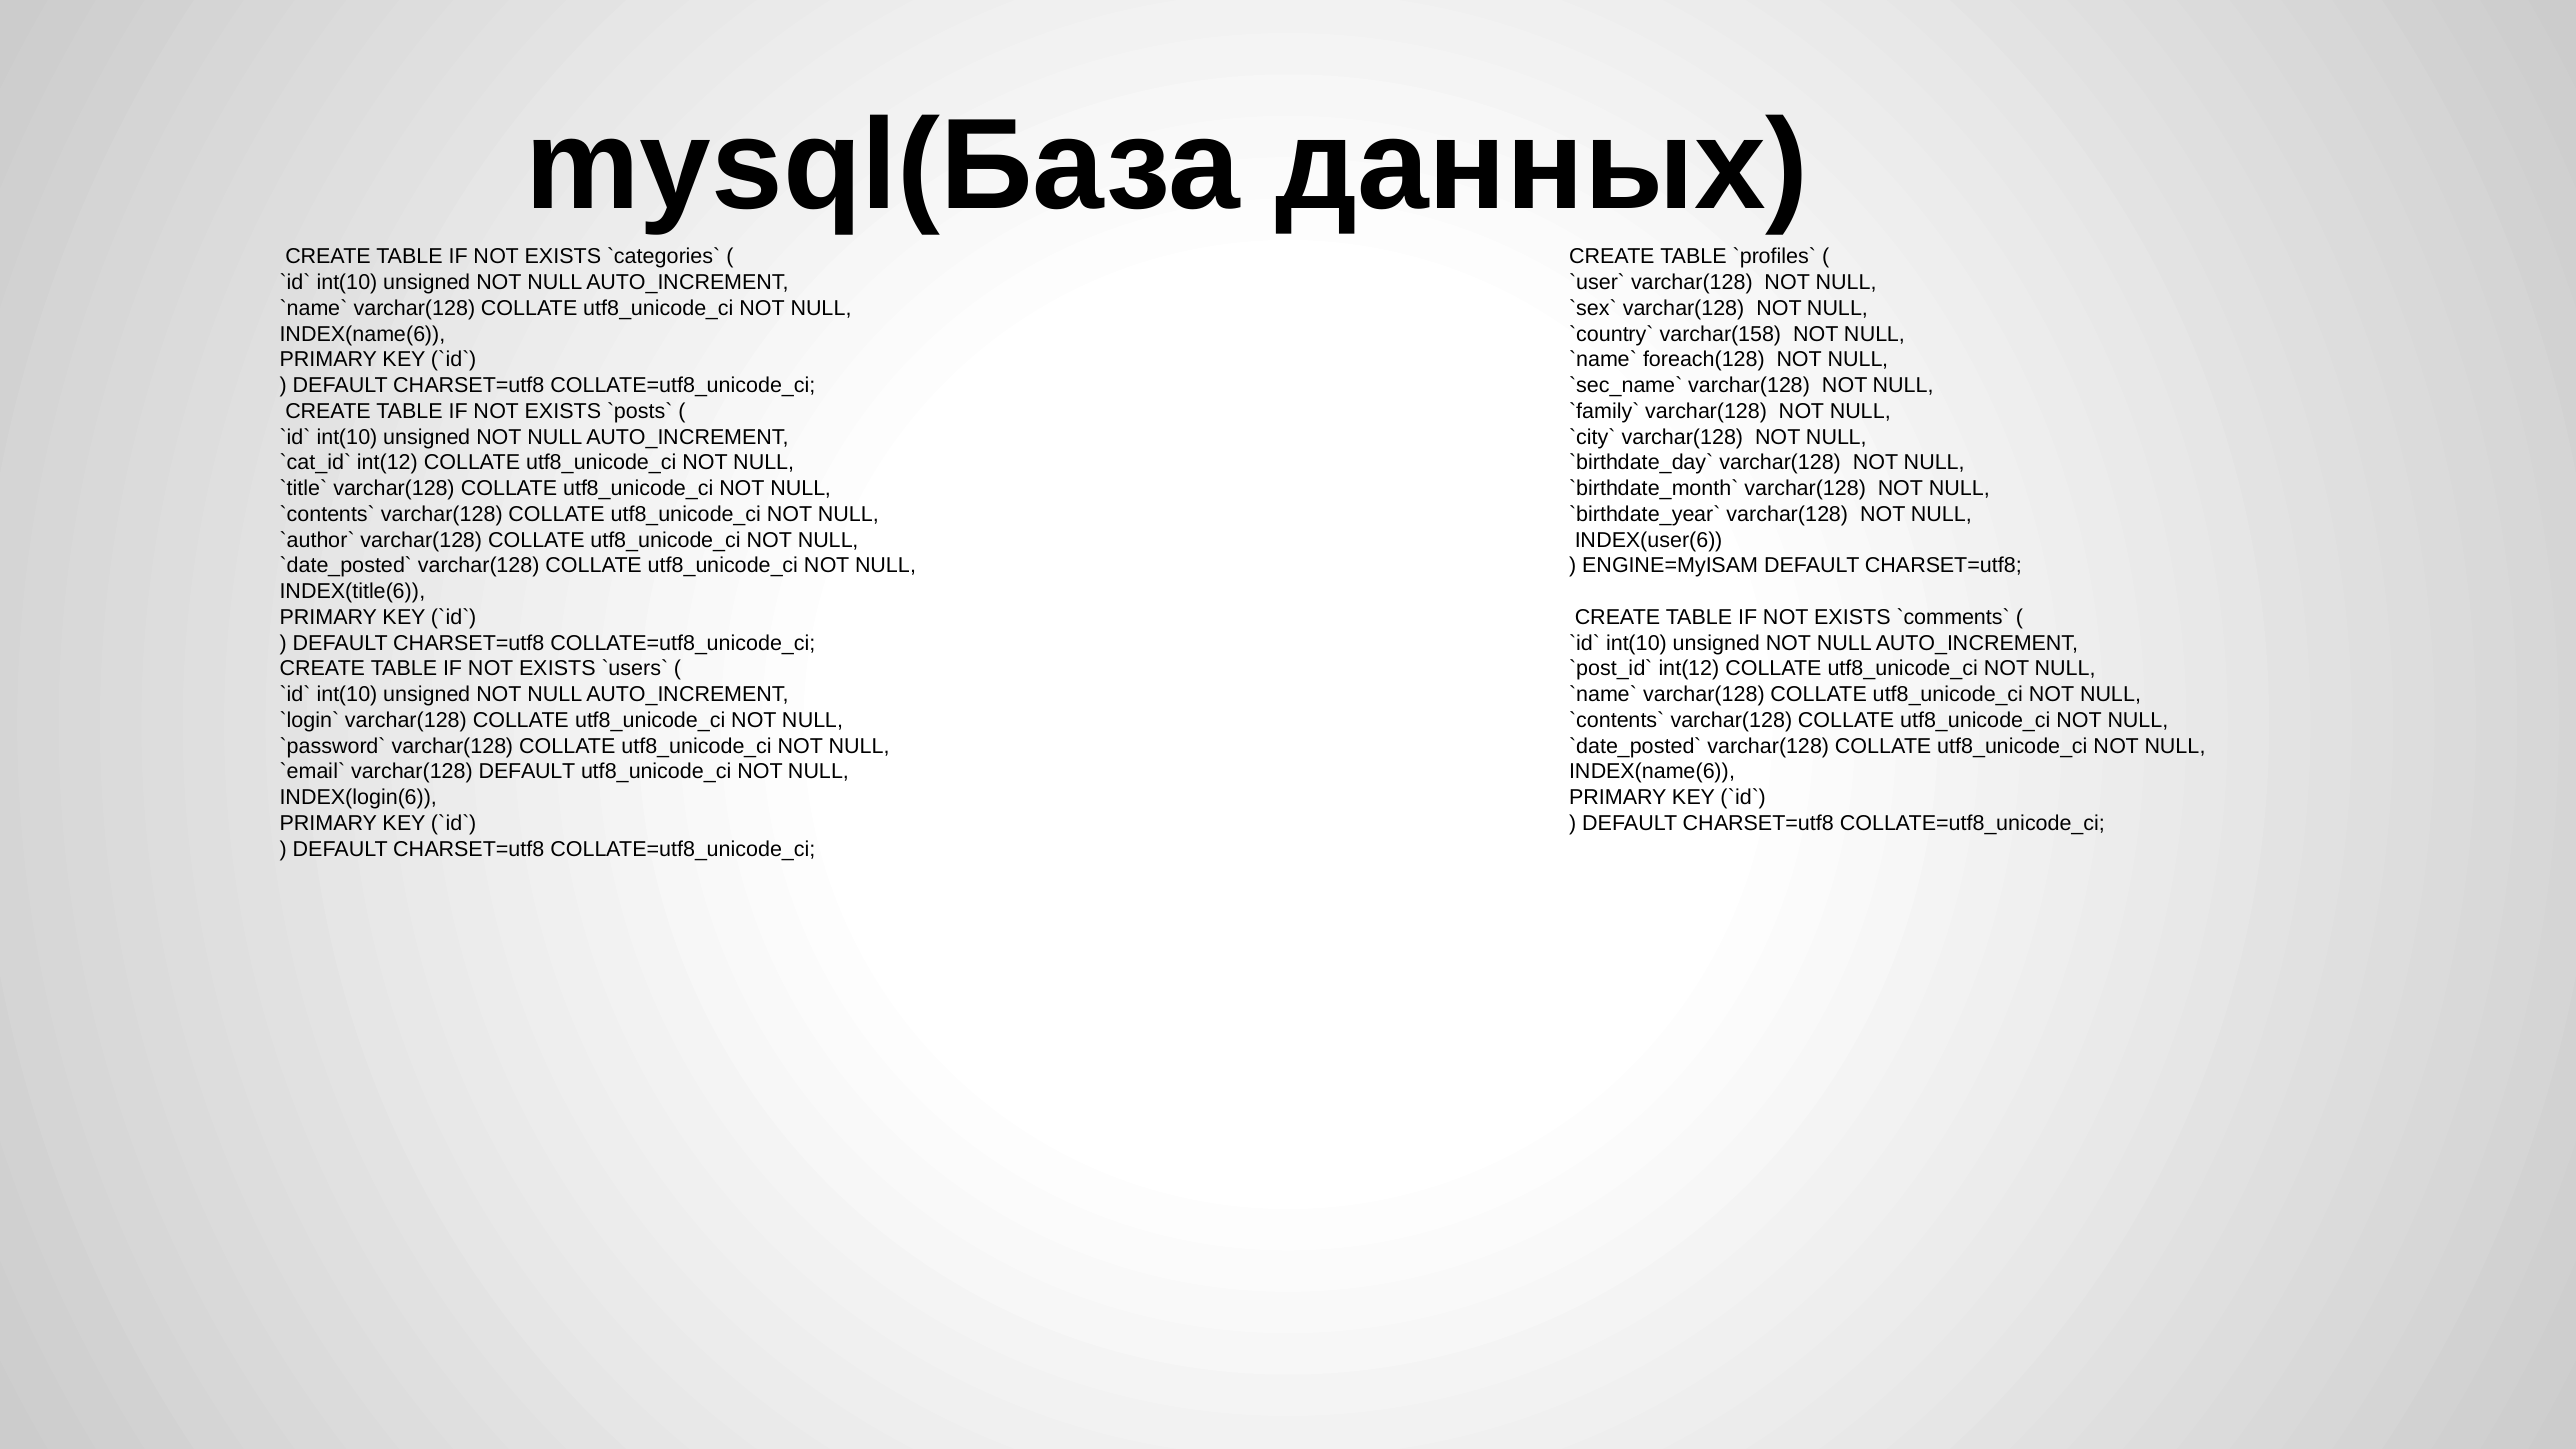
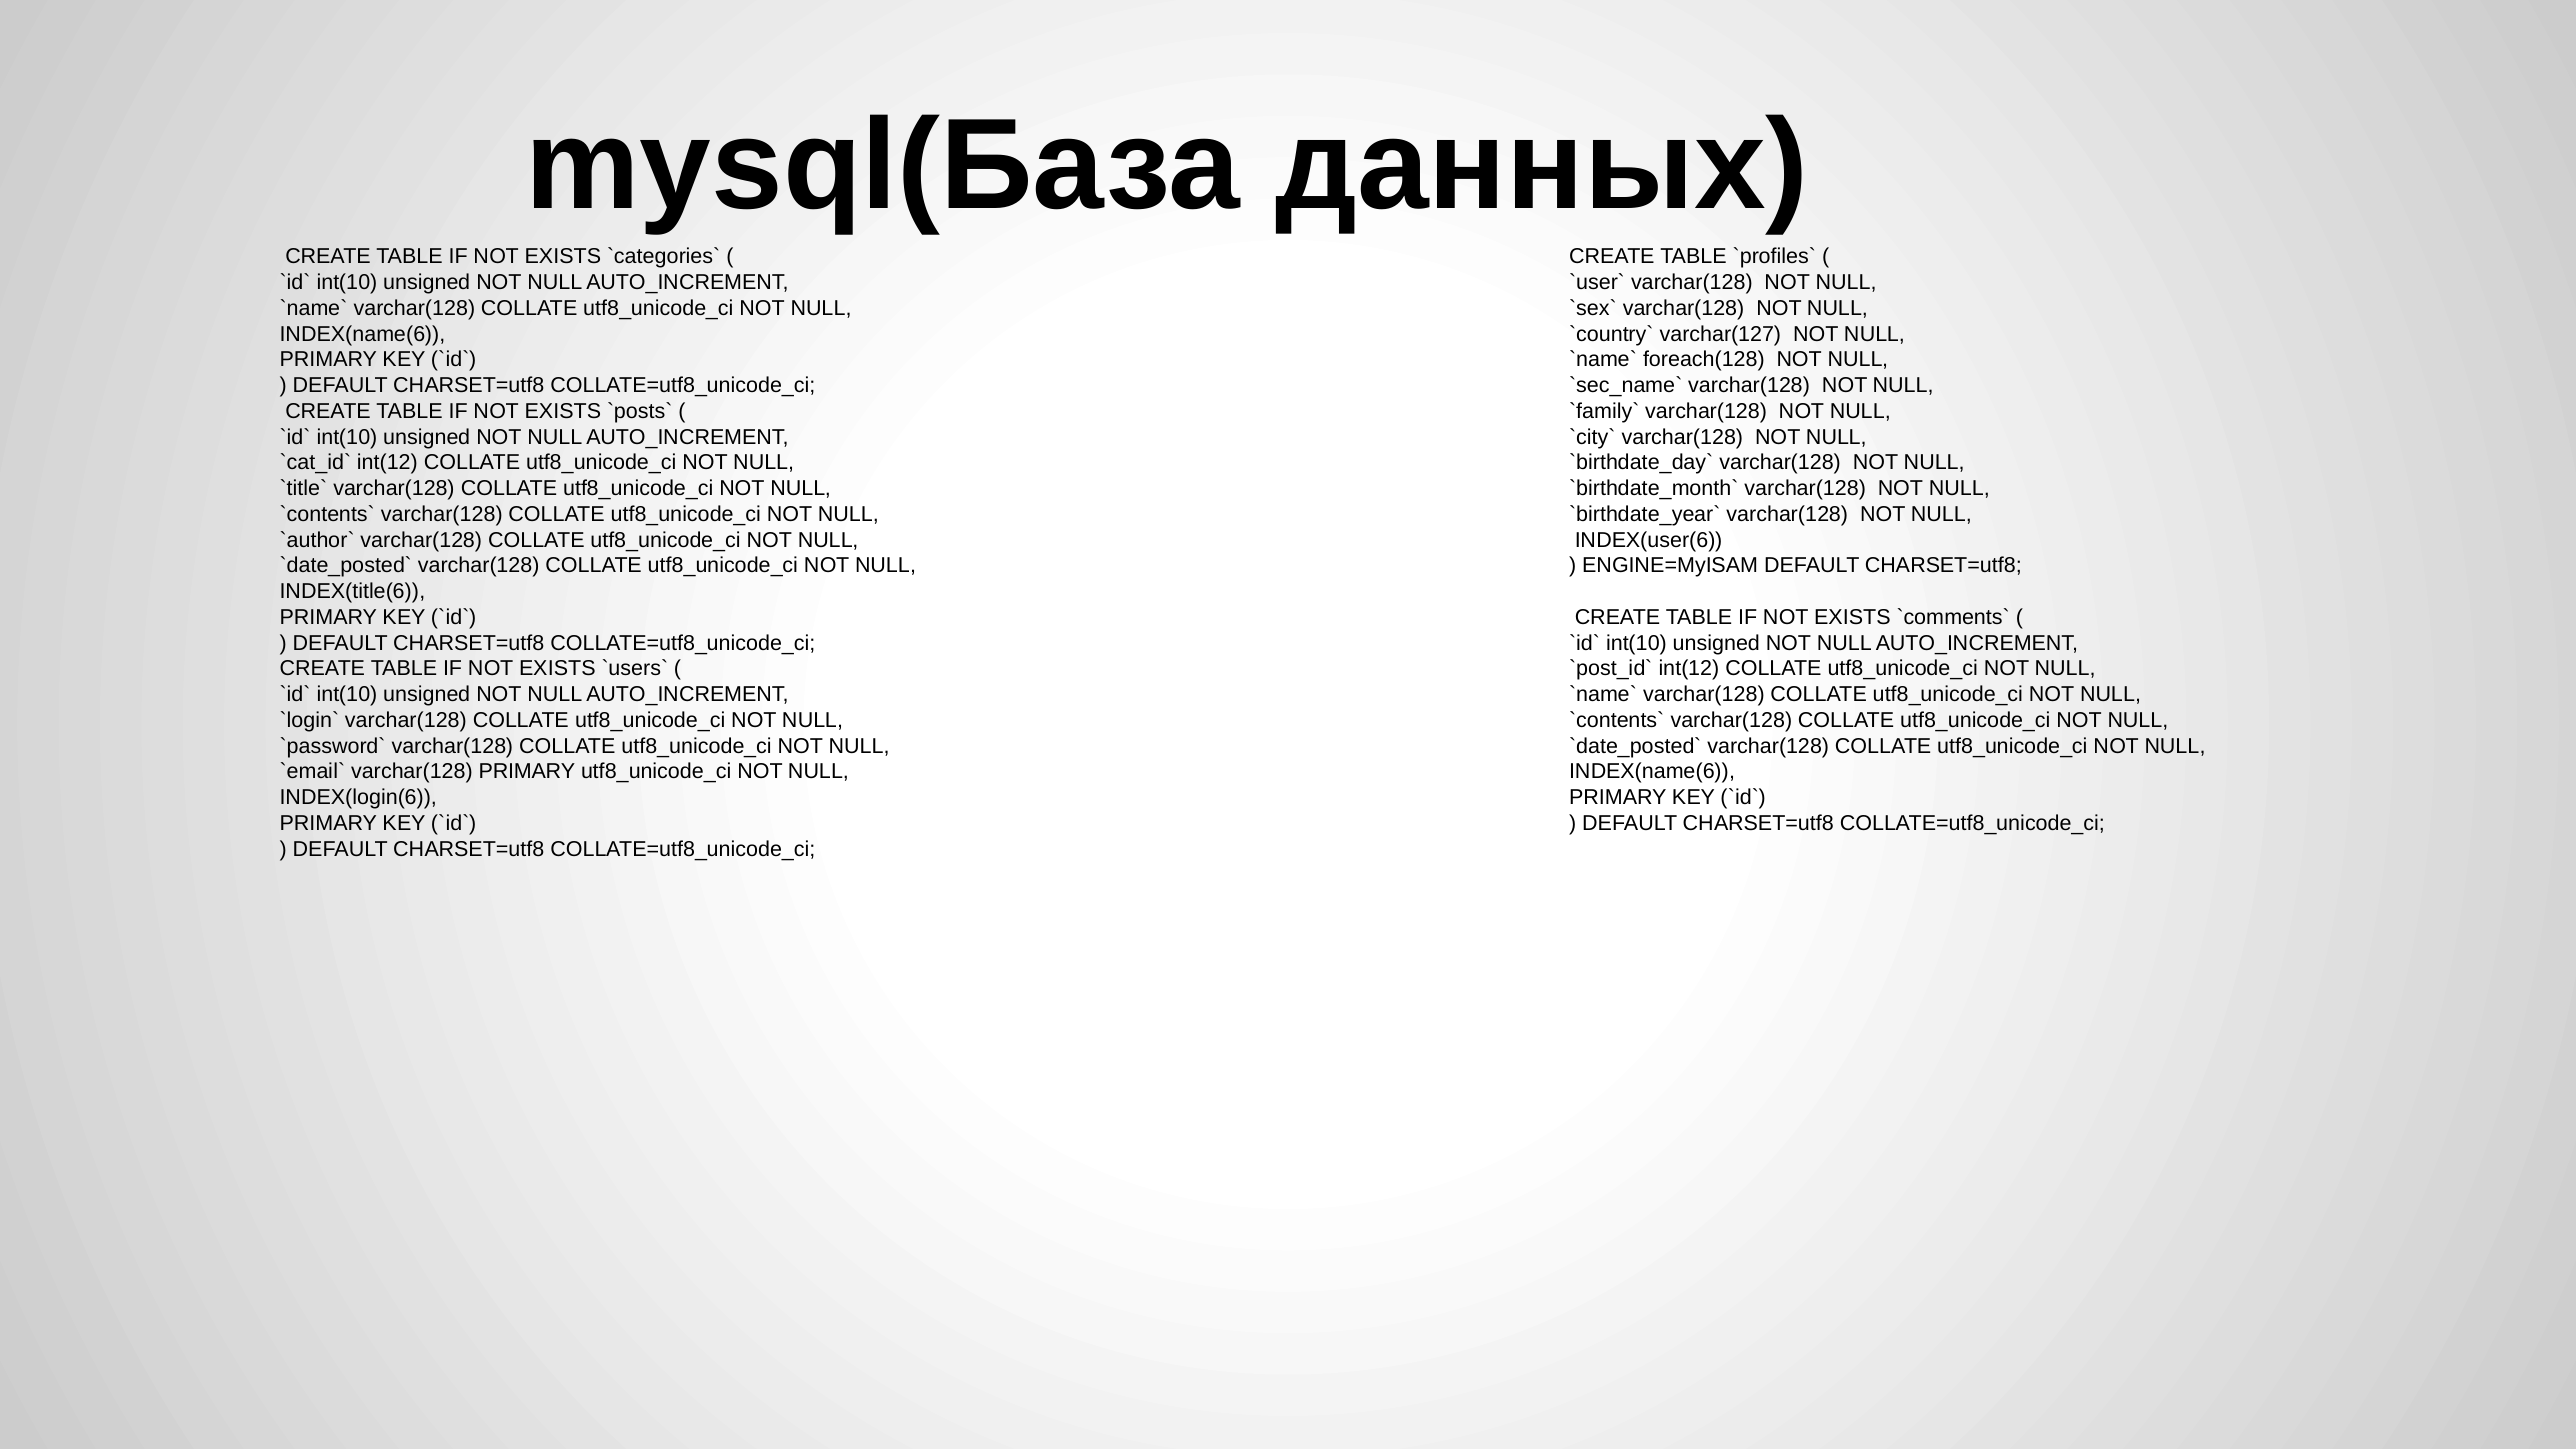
varchar(158: varchar(158 -> varchar(127
varchar(128 DEFAULT: DEFAULT -> PRIMARY
